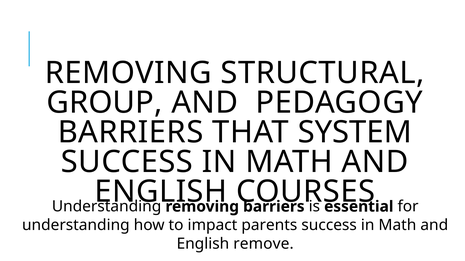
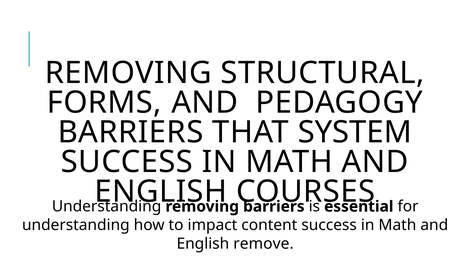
GROUP: GROUP -> FORMS
parents: parents -> content
